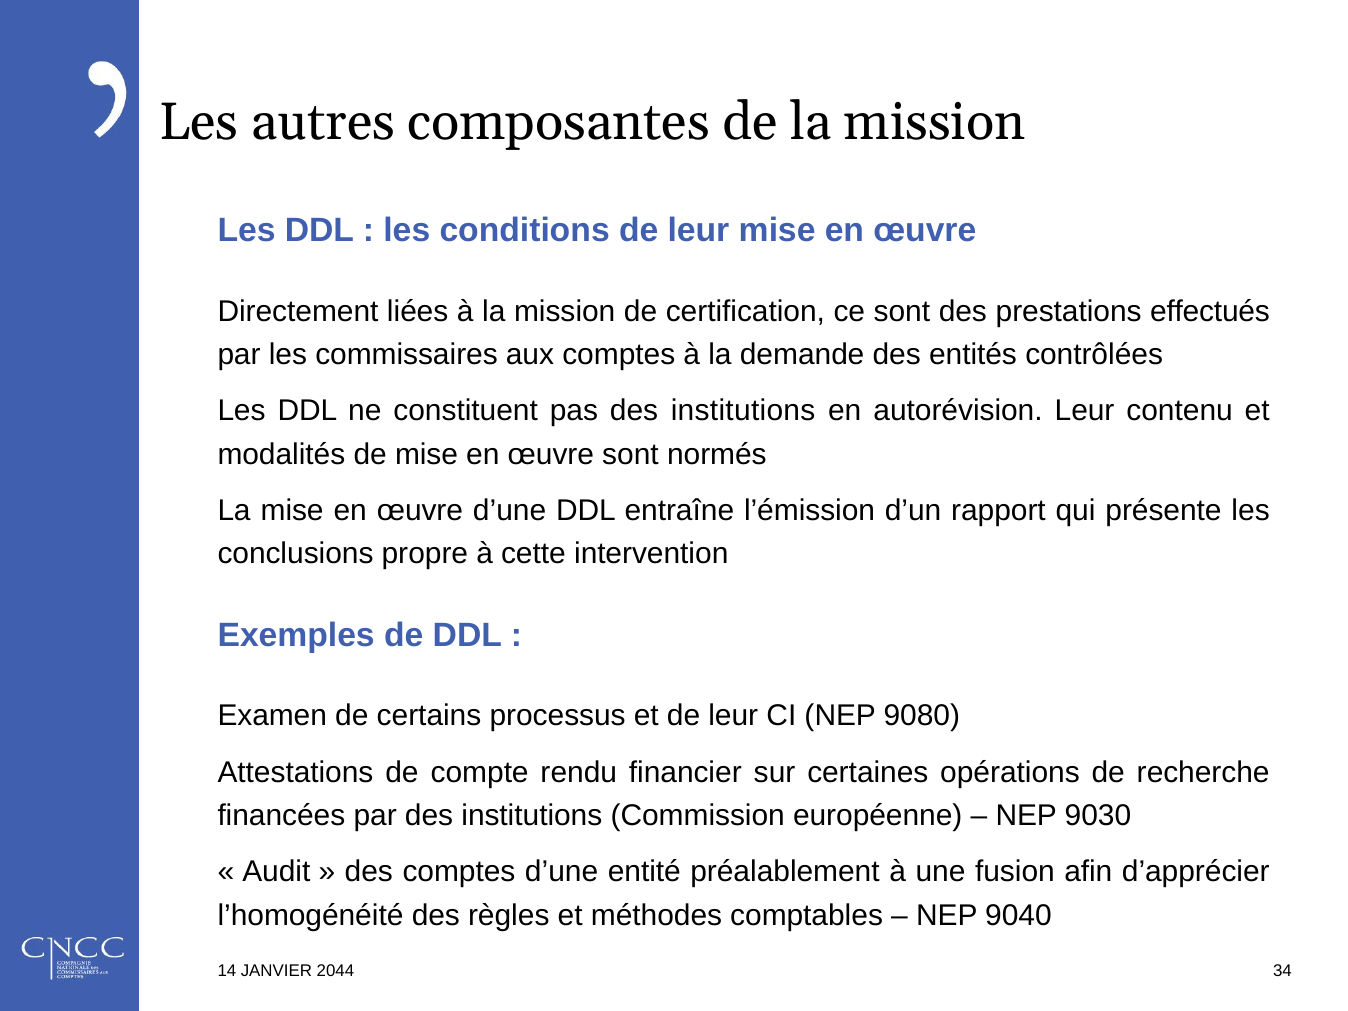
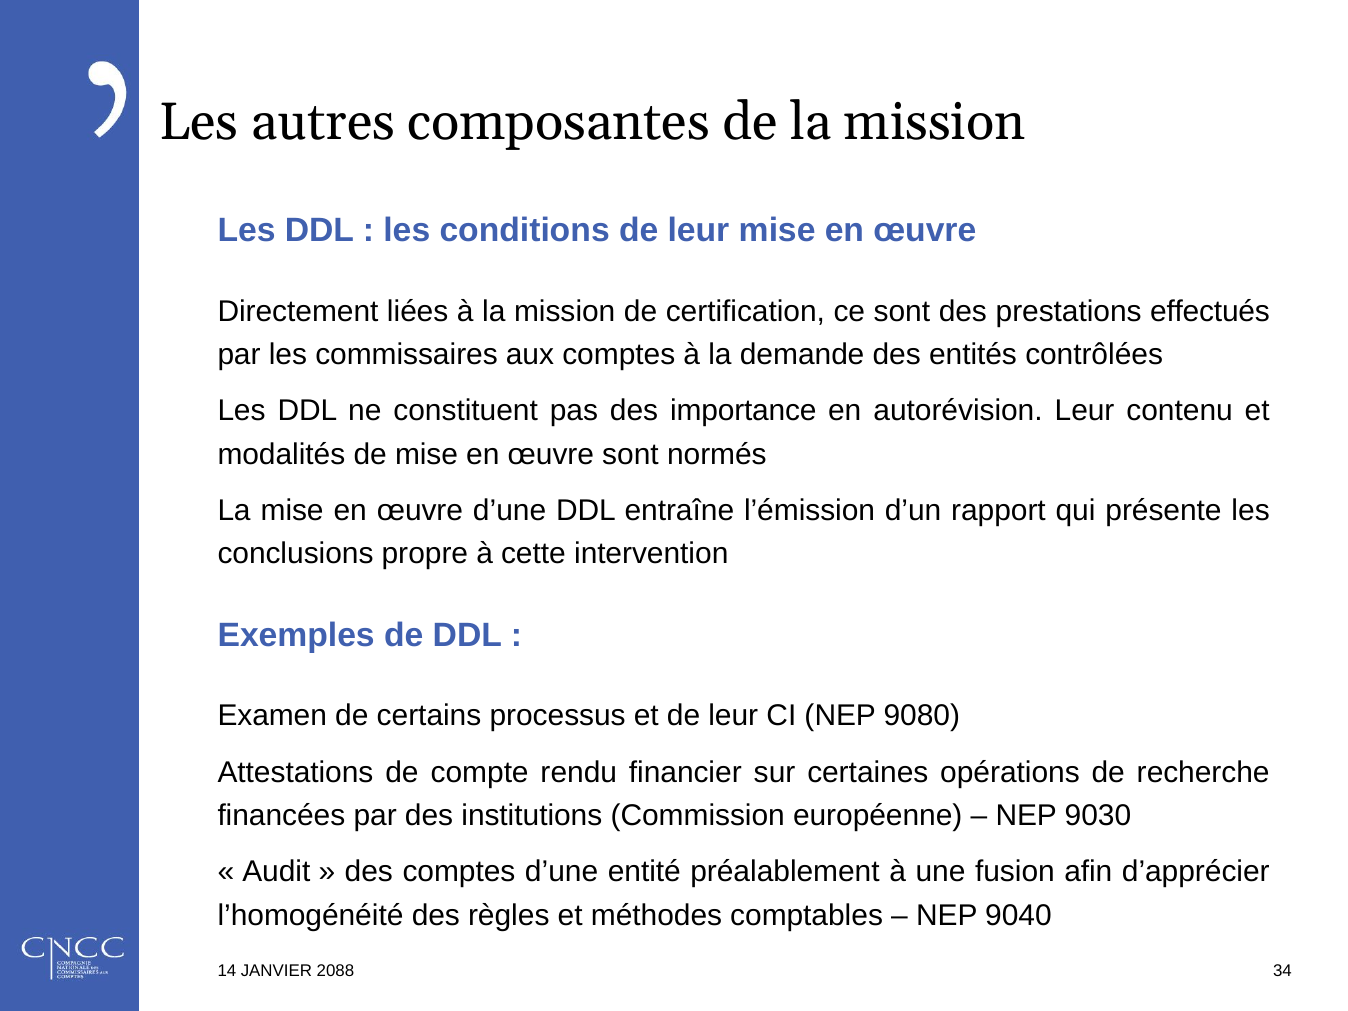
pas des institutions: institutions -> importance
2044: 2044 -> 2088
